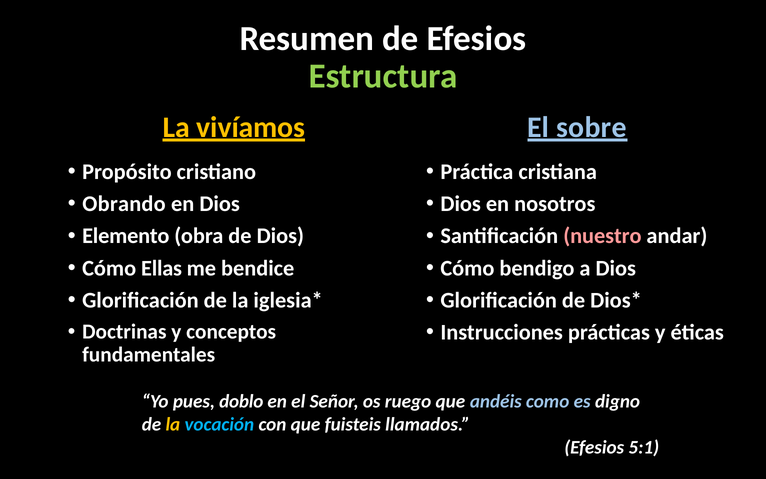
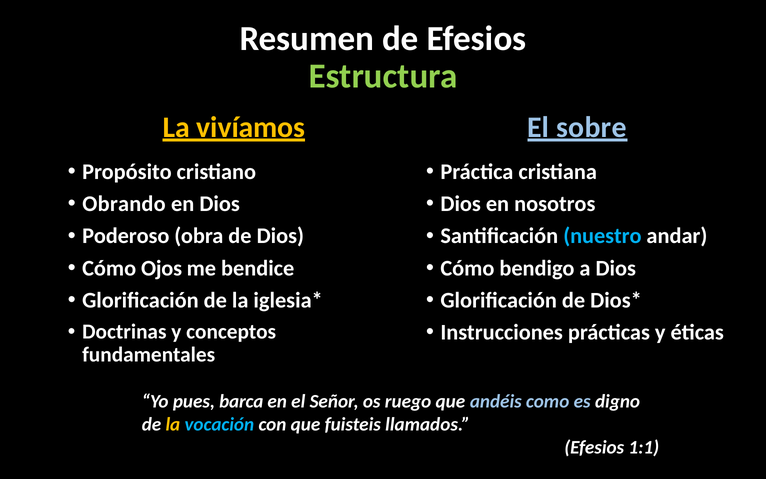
Elemento: Elemento -> Poderoso
nuestro colour: pink -> light blue
Ellas: Ellas -> Ojos
doblo: doblo -> barca
5:1: 5:1 -> 1:1
